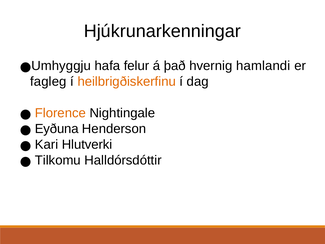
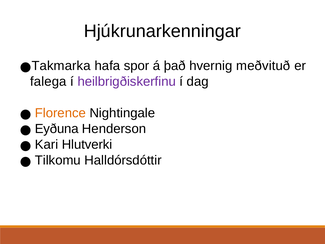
Umhyggju: Umhyggju -> Takmarka
felur: felur -> spor
hamlandi: hamlandi -> meðvituð
fagleg: fagleg -> falega
heilbrigðiskerfinu colour: orange -> purple
